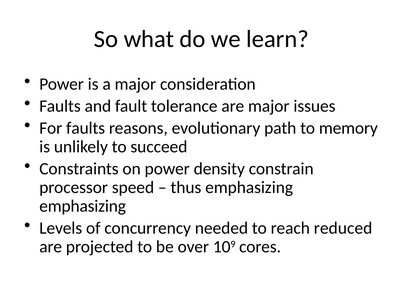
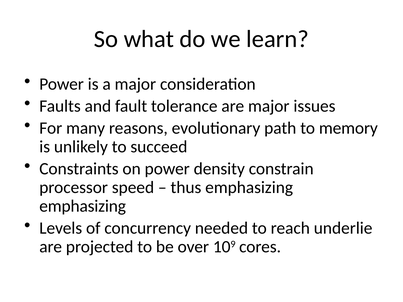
For faults: faults -> many
reduced: reduced -> underlie
